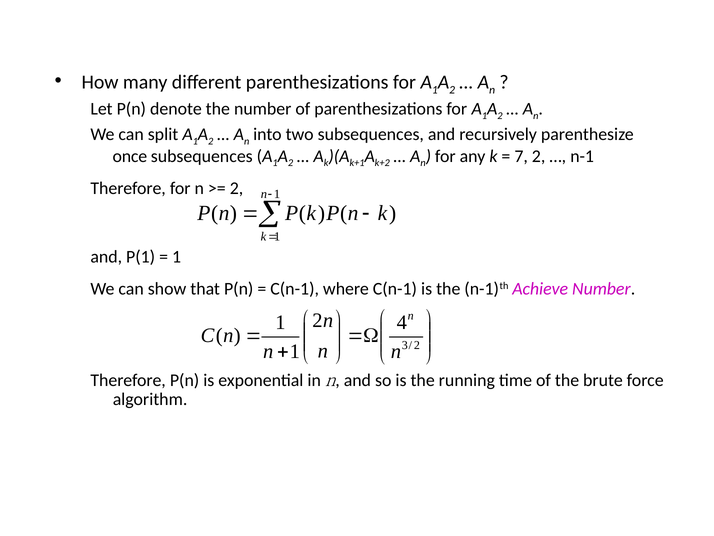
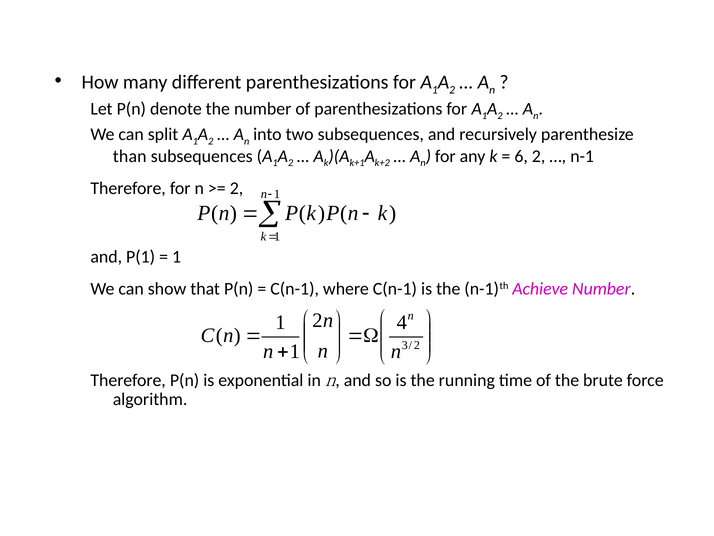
once: once -> than
7: 7 -> 6
